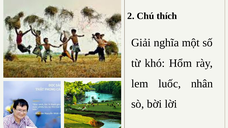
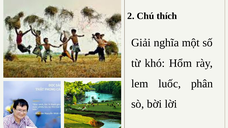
nhân: nhân -> phân
